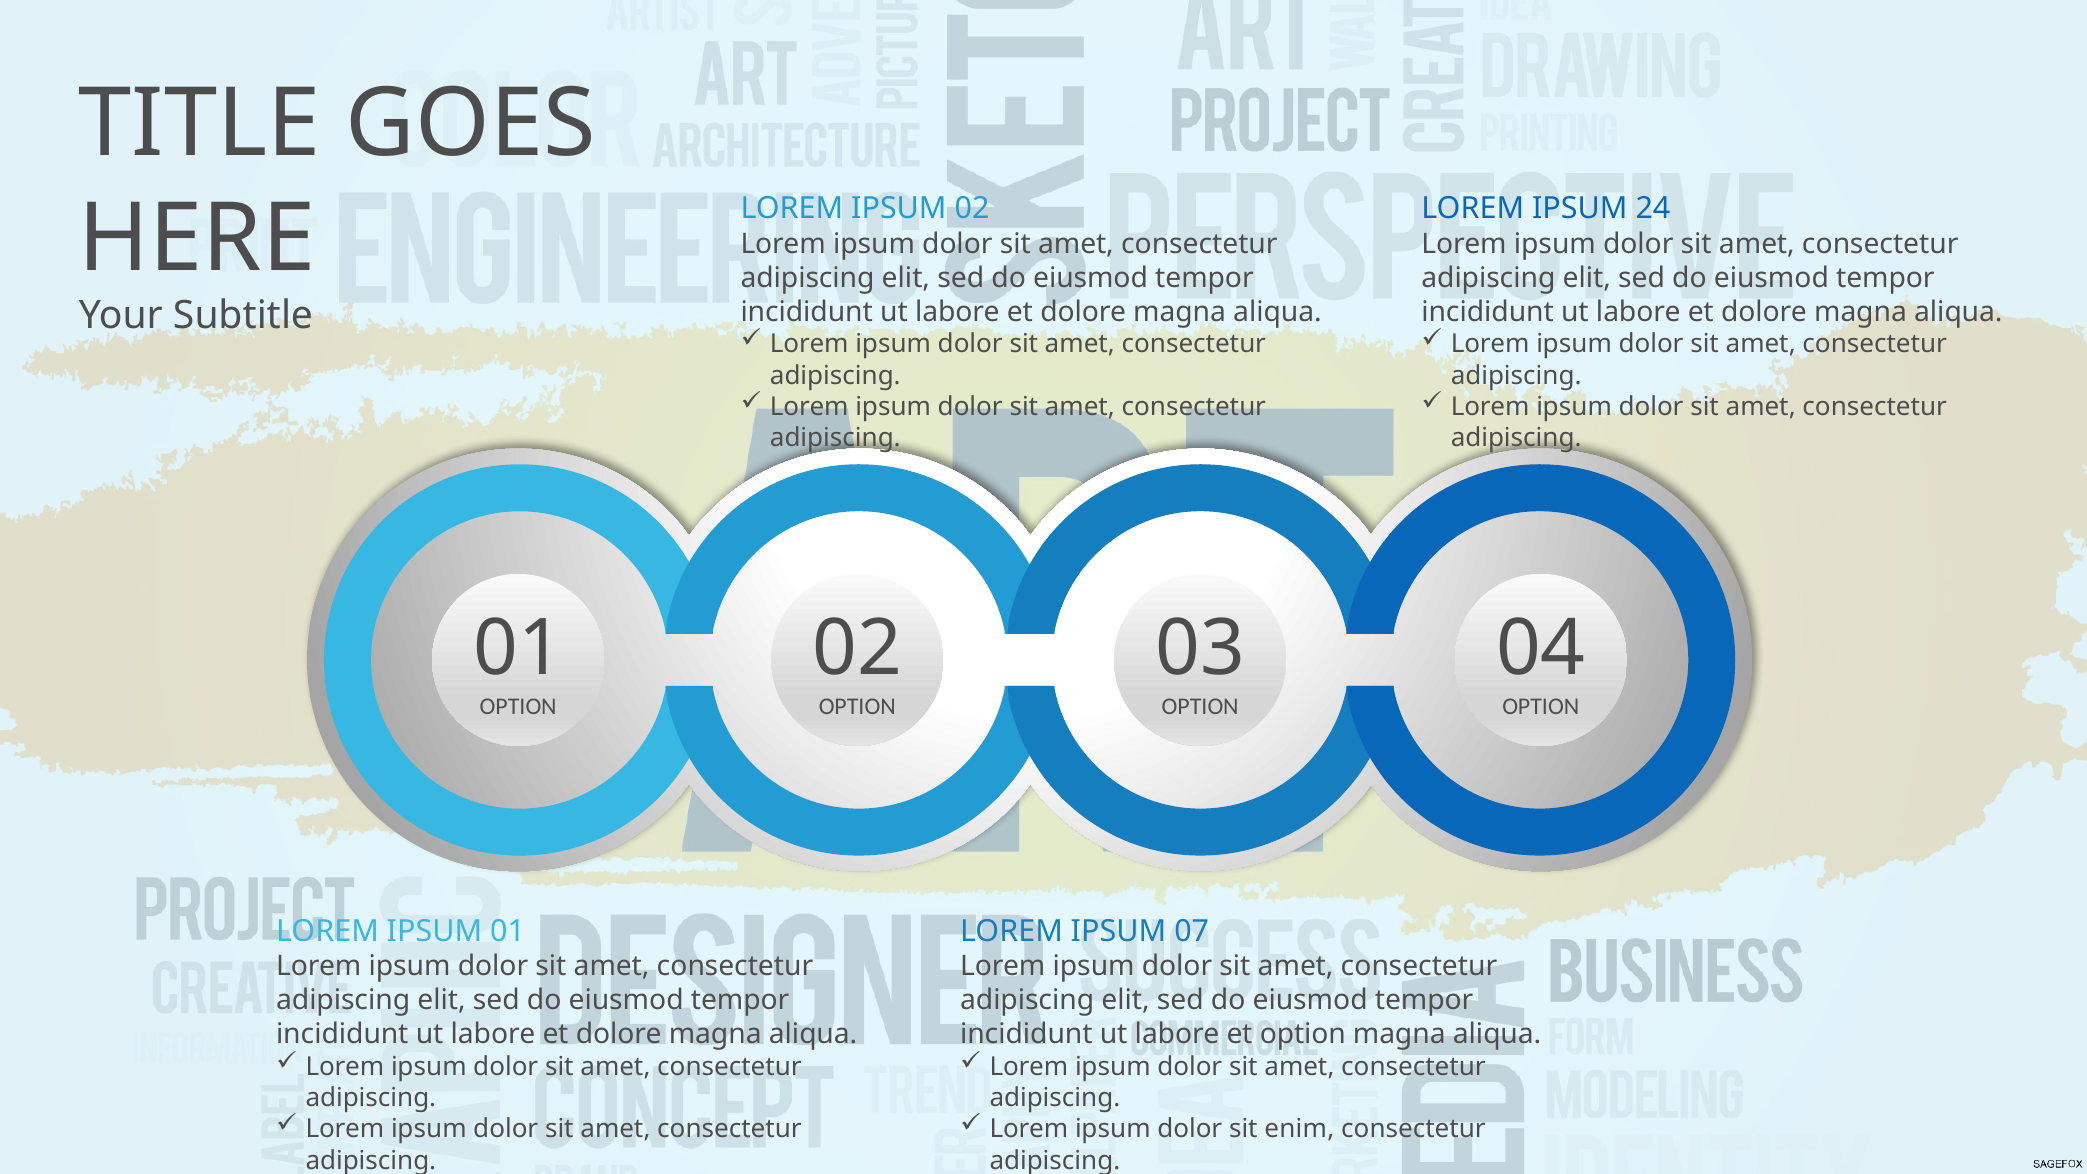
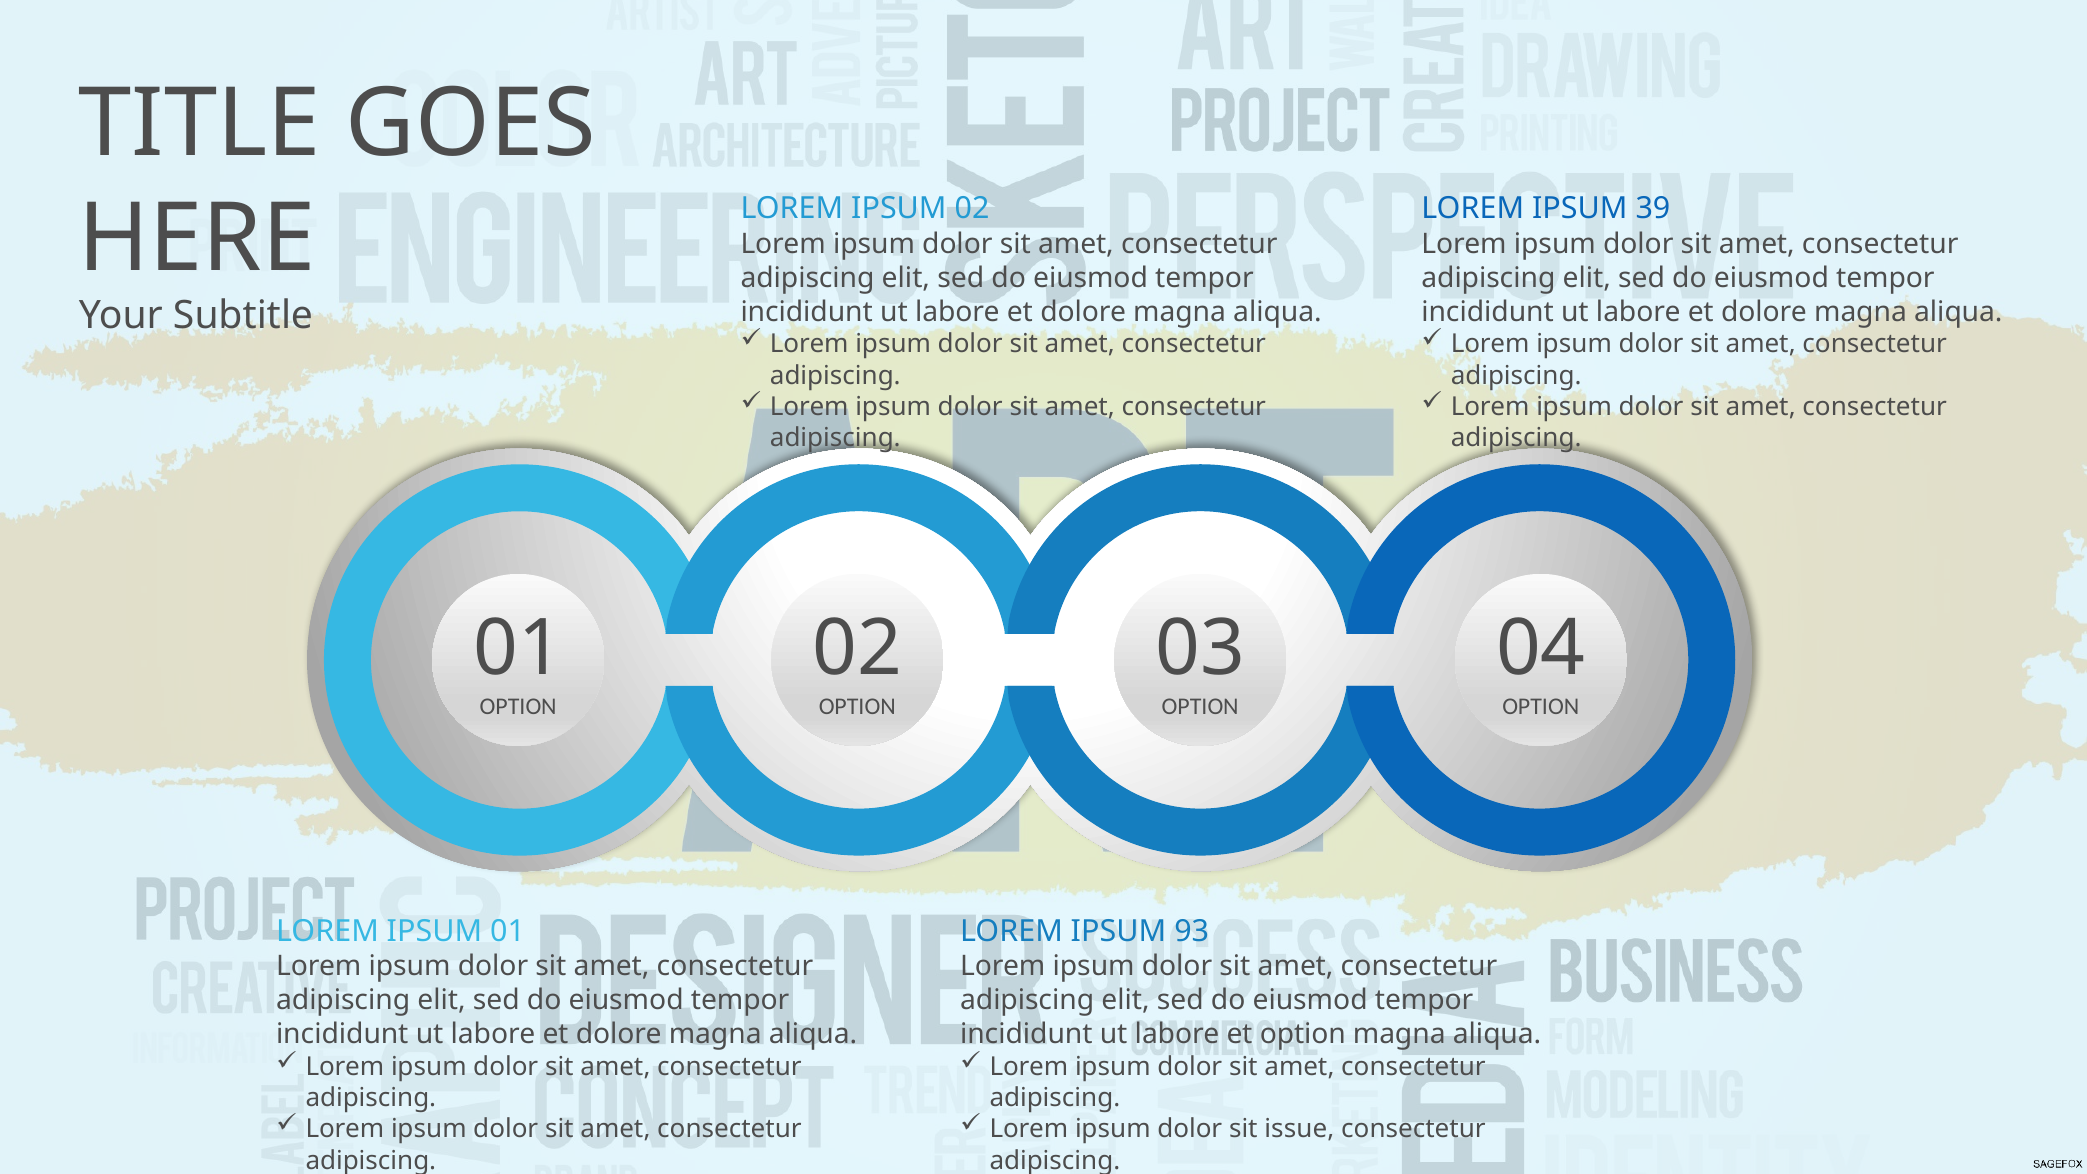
24: 24 -> 39
07: 07 -> 93
enim: enim -> issue
